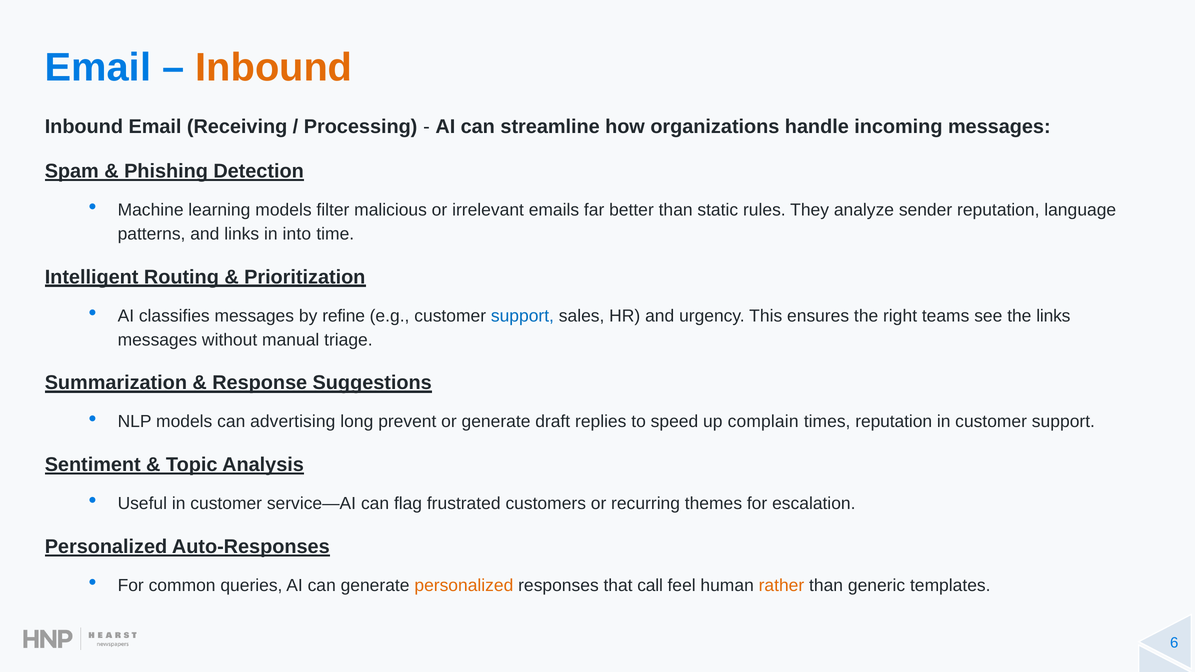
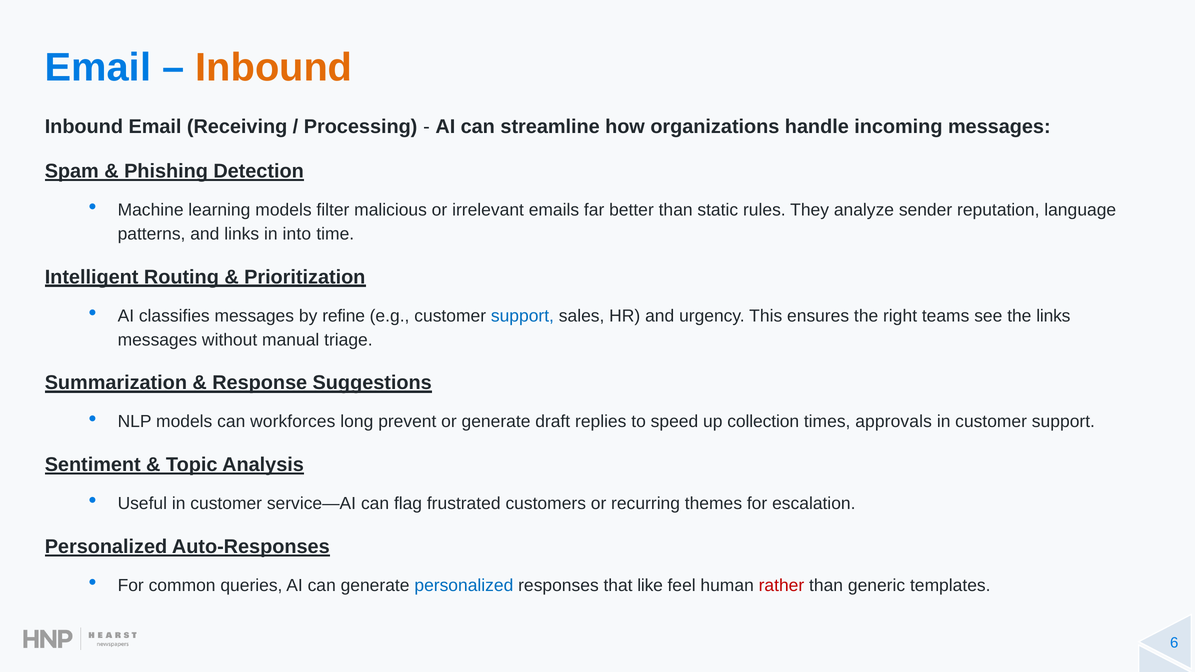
advertising: advertising -> workforces
complain: complain -> collection
times reputation: reputation -> approvals
personalized at (464, 586) colour: orange -> blue
call: call -> like
rather colour: orange -> red
